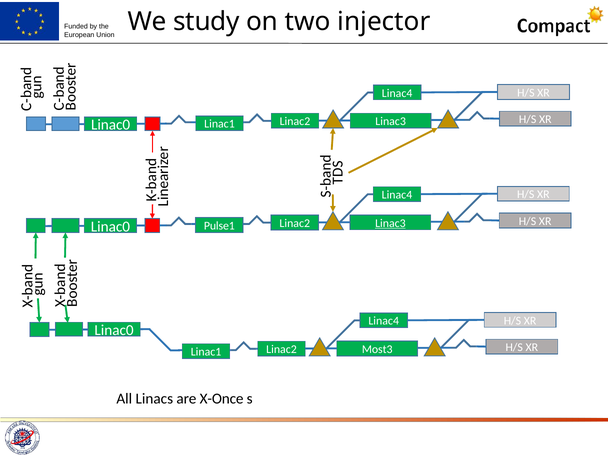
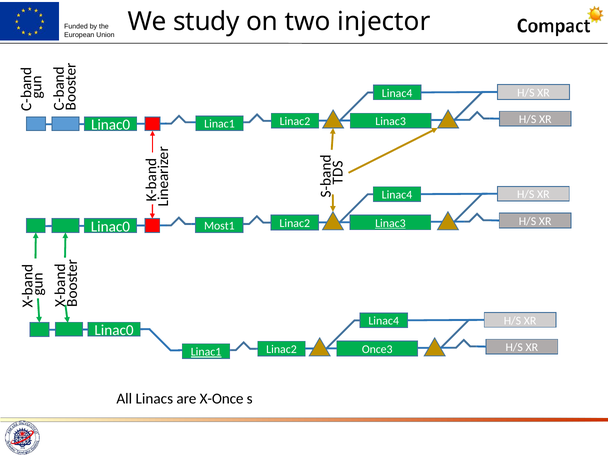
Pulse1: Pulse1 -> Most1
Linac1 at (206, 352) underline: none -> present
Most3: Most3 -> Once3
